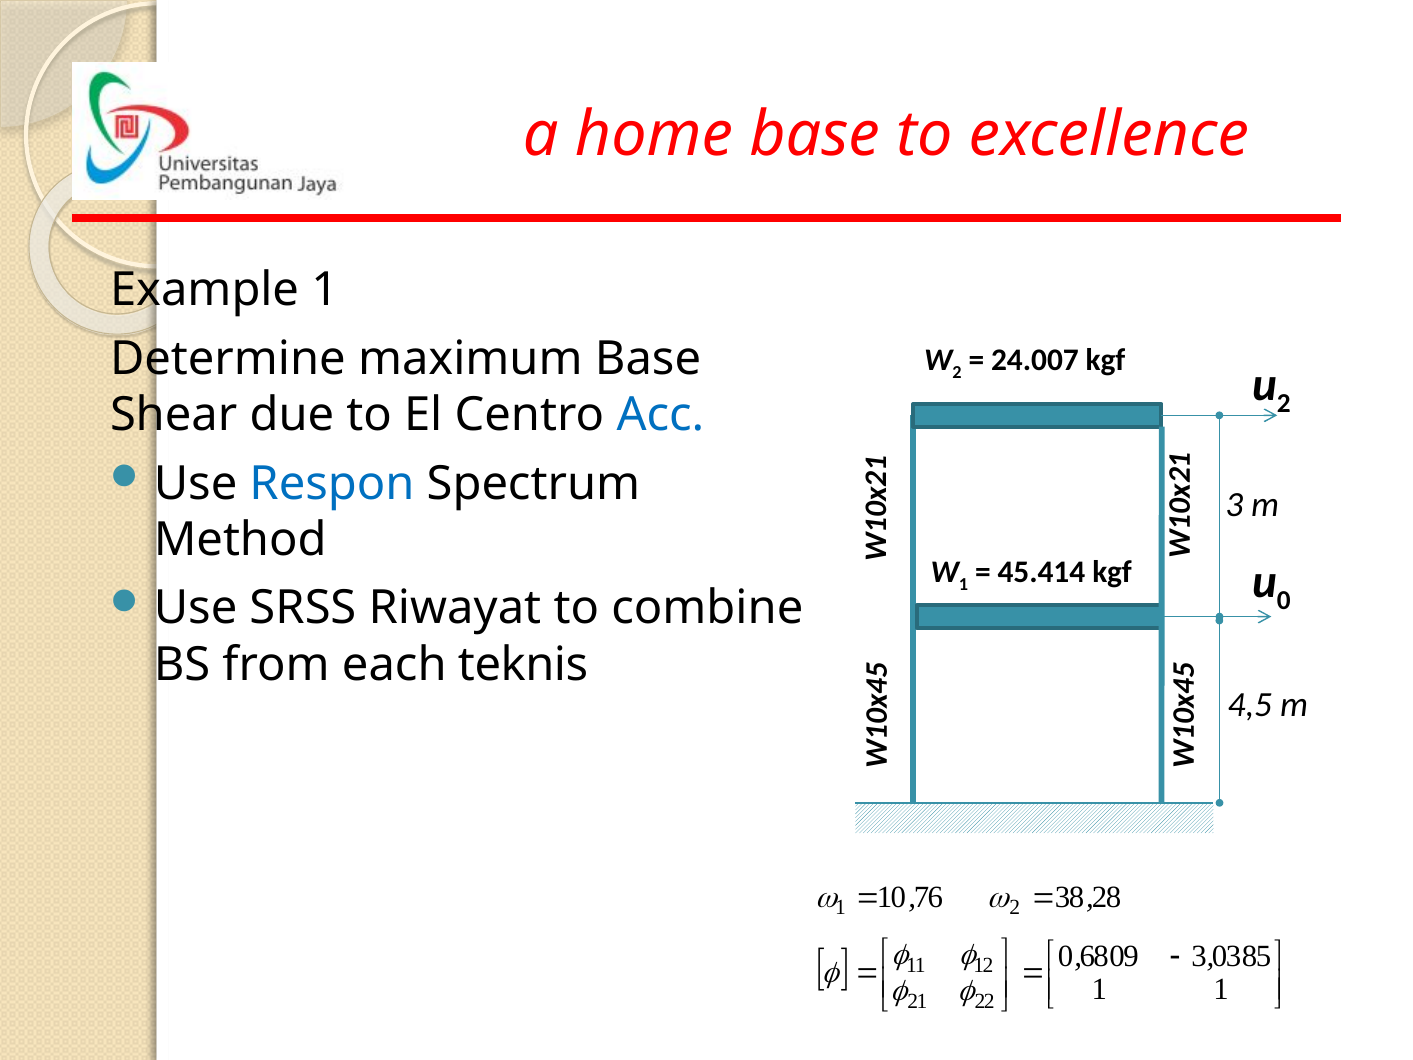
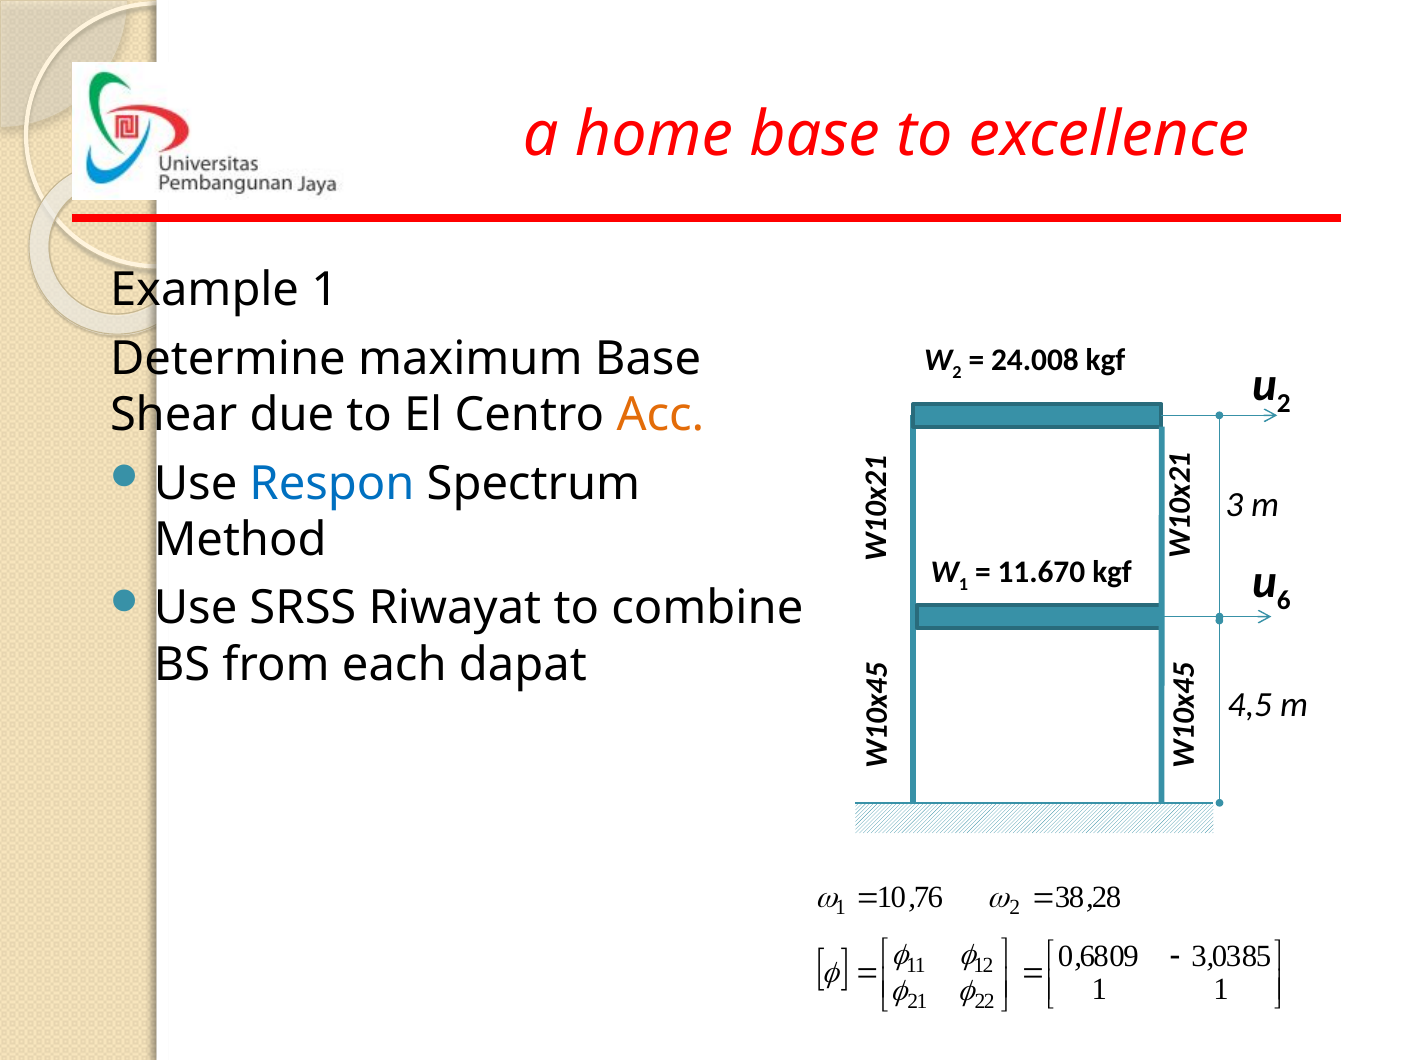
24.007: 24.007 -> 24.008
Acc colour: blue -> orange
45.414: 45.414 -> 11.670
0 at (1284, 601): 0 -> 6
teknis: teknis -> dapat
